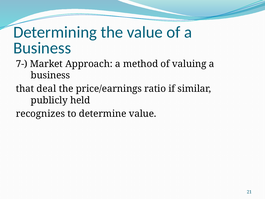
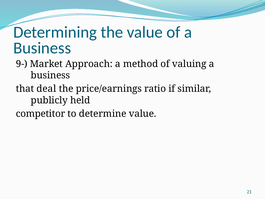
7-: 7- -> 9-
recognizes: recognizes -> competitor
